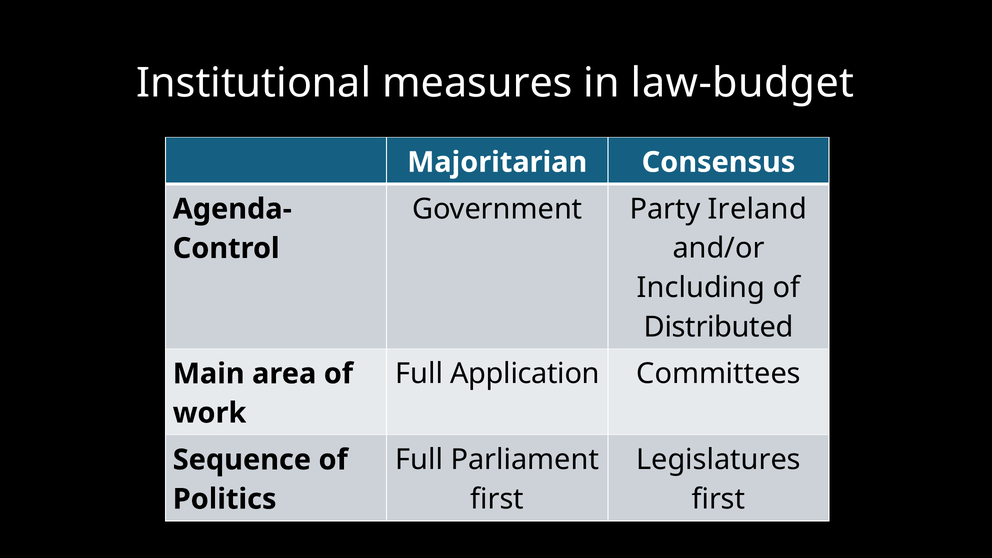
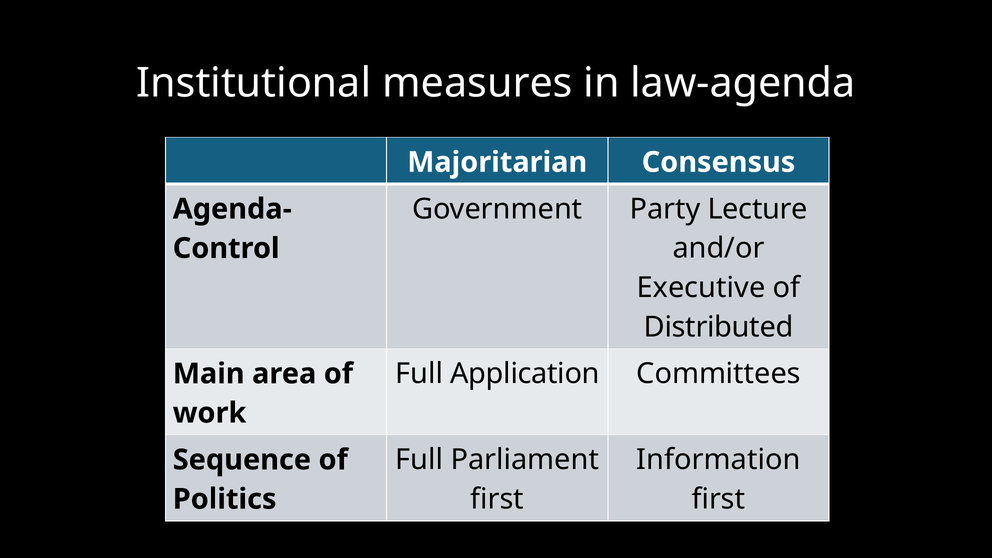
law-budget: law-budget -> law-agenda
Ireland: Ireland -> Lecture
Including: Including -> Executive
Legislatures: Legislatures -> Information
